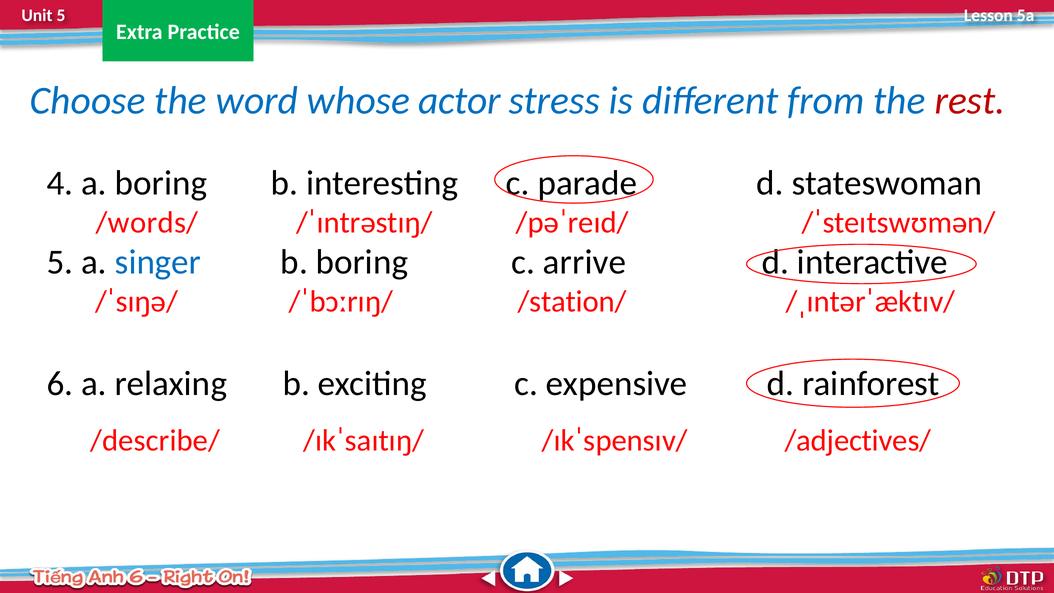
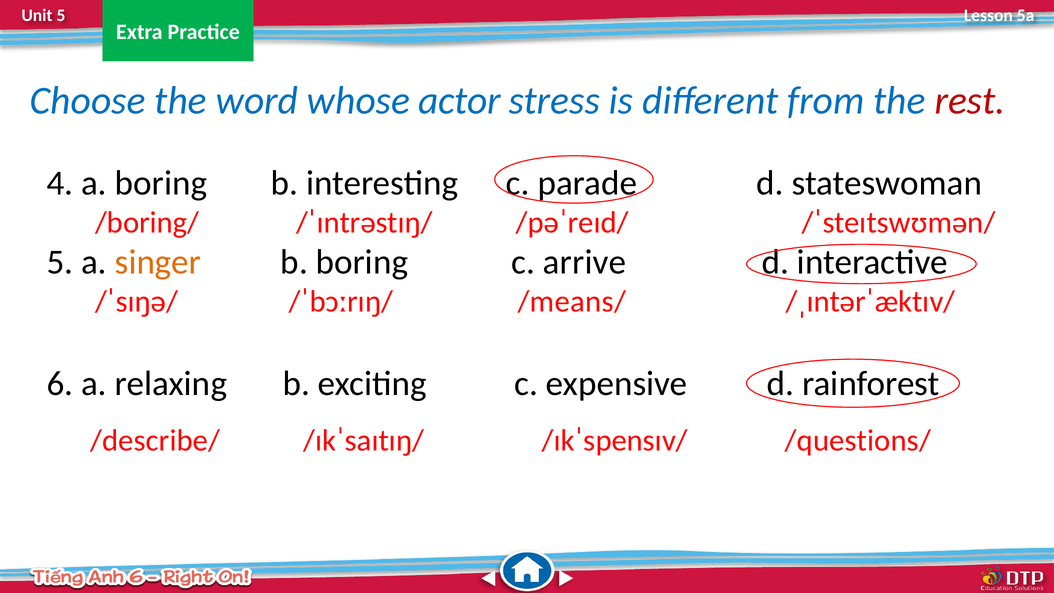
/words/: /words/ -> /boring/
singer colour: blue -> orange
/station/: /station/ -> /means/
/adjectives/: /adjectives/ -> /questions/
